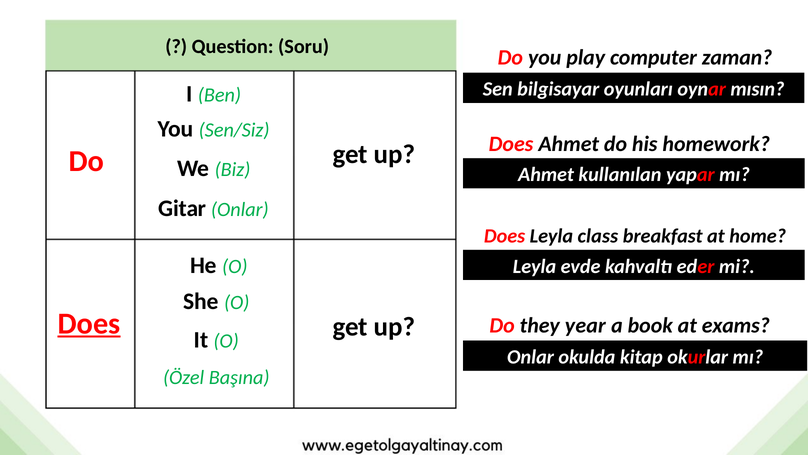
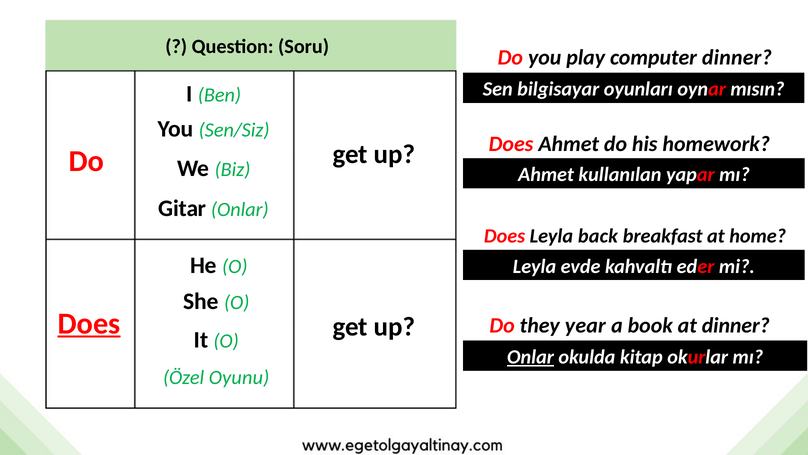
computer zaman: zaman -> dinner
class: class -> back
at exams: exams -> dinner
Onlar at (531, 357) underline: none -> present
Başına: Başına -> Oyunu
